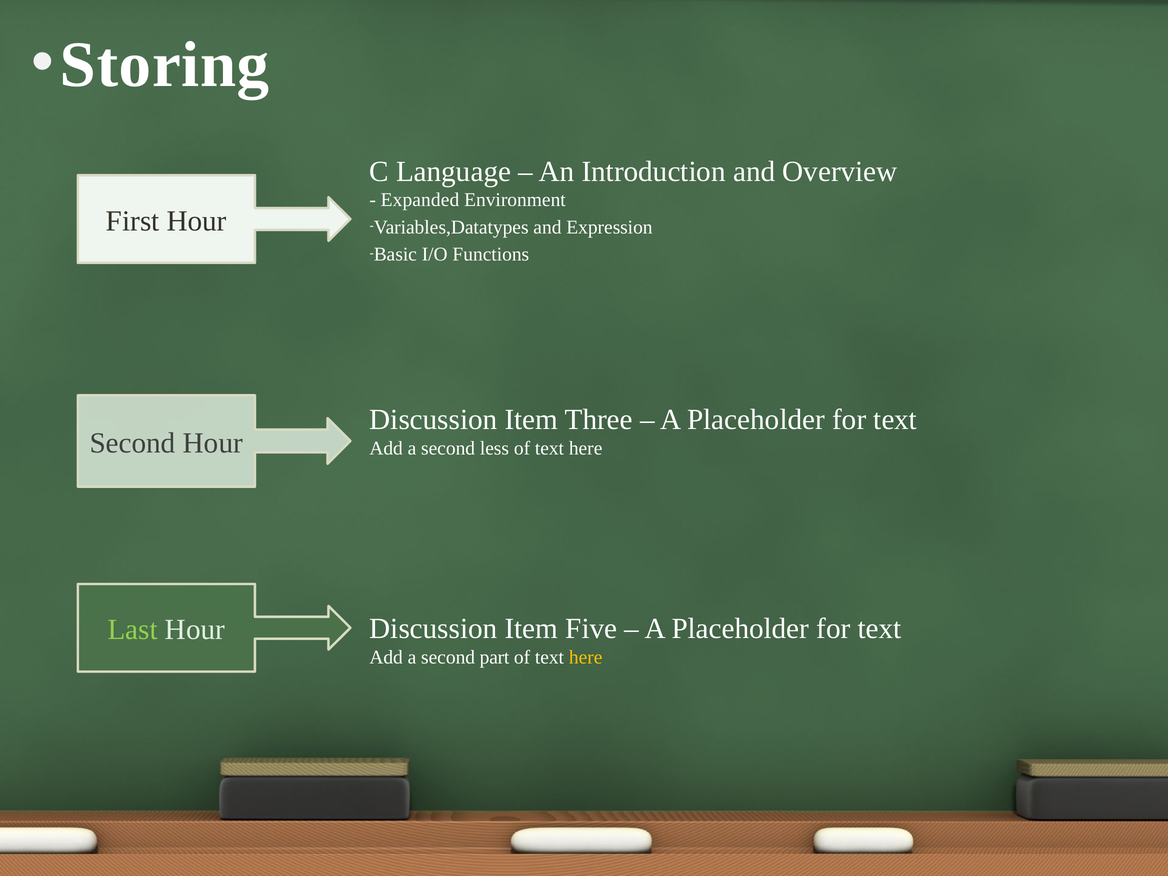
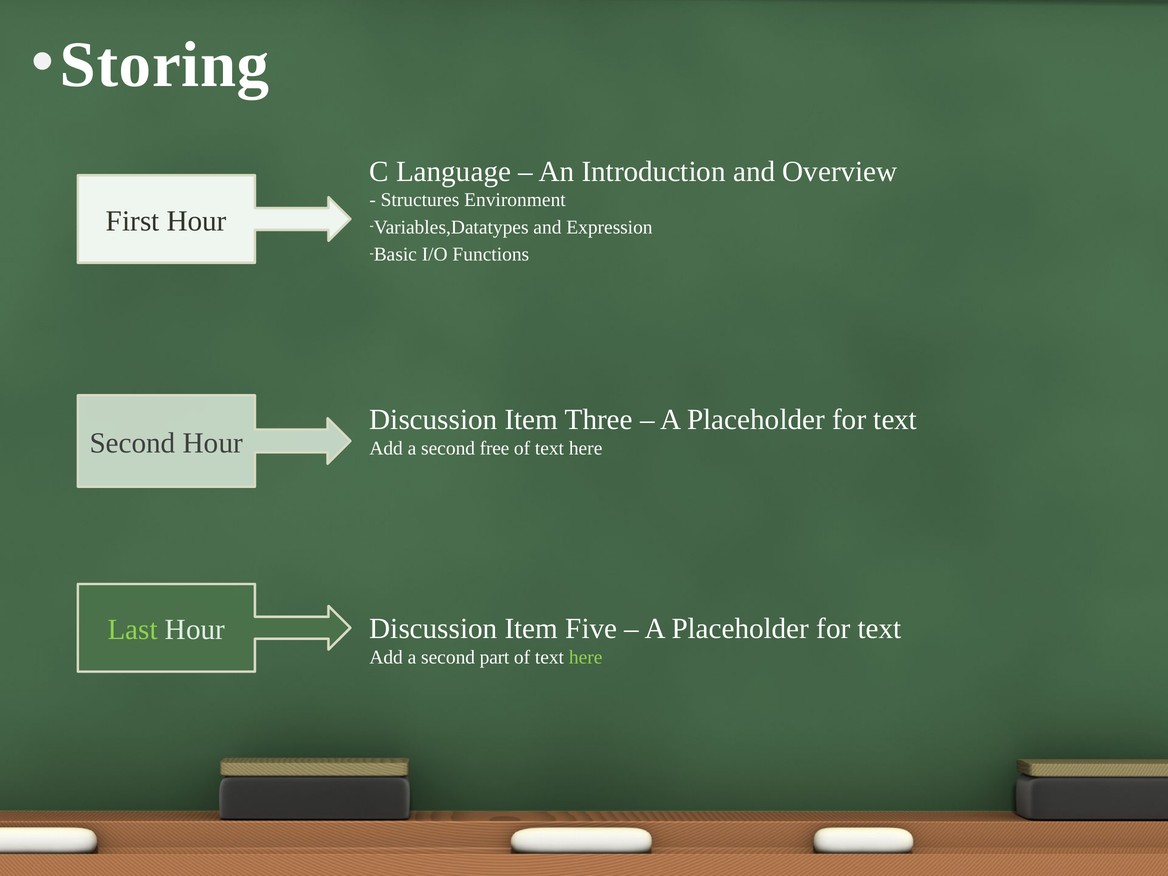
Expanded: Expanded -> Structures
less: less -> free
here at (586, 657) colour: yellow -> light green
